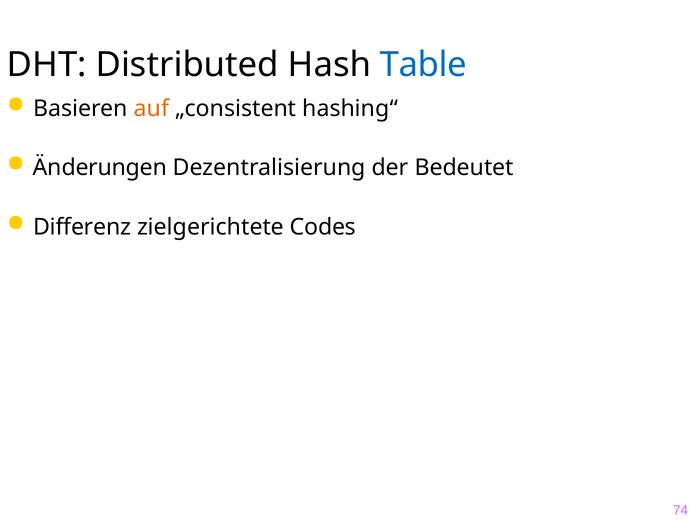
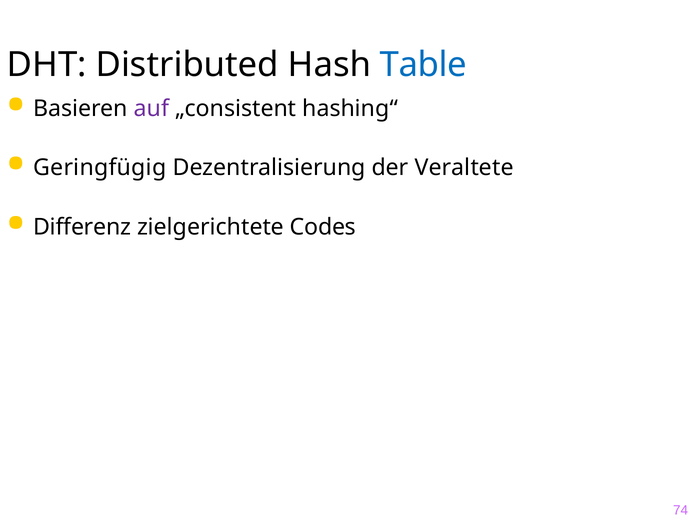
auf colour: orange -> purple
Änderungen: Änderungen -> Geringfügig
Bedeutet: Bedeutet -> Veraltete
